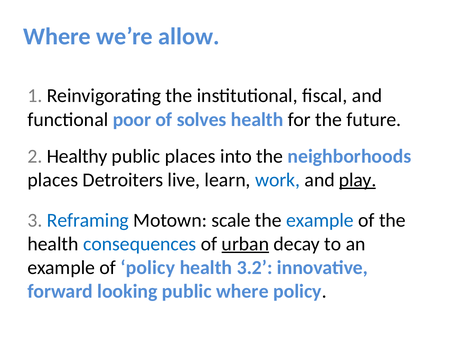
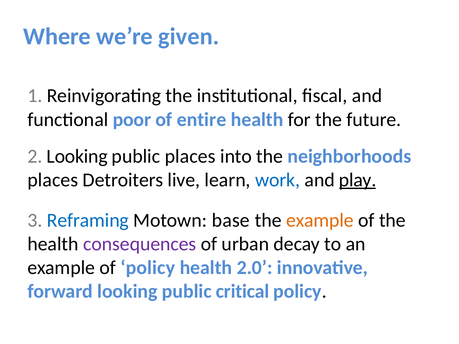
allow: allow -> given
solves: solves -> entire
2 Healthy: Healthy -> Looking
scale: scale -> base
example at (320, 220) colour: blue -> orange
consequences colour: blue -> purple
urban underline: present -> none
3.2: 3.2 -> 2.0
public where: where -> critical
